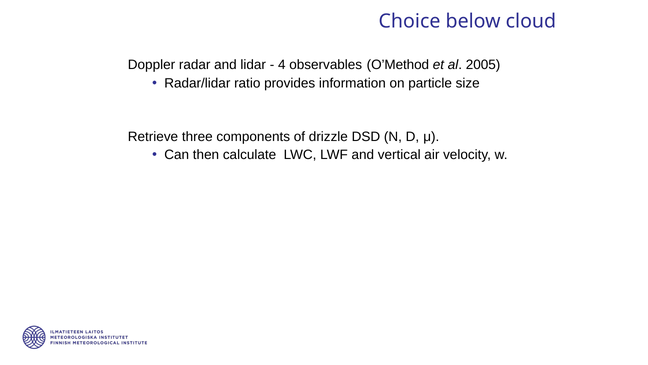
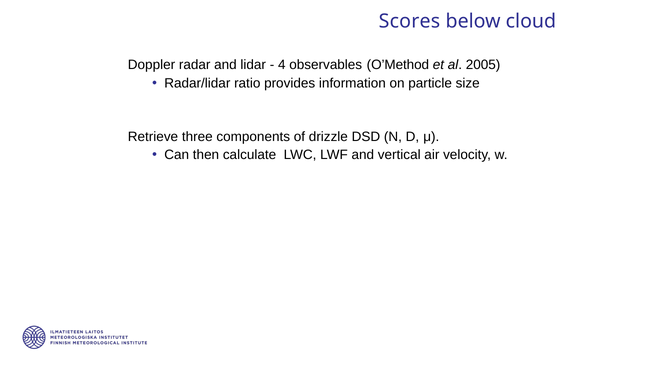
Choice: Choice -> Scores
